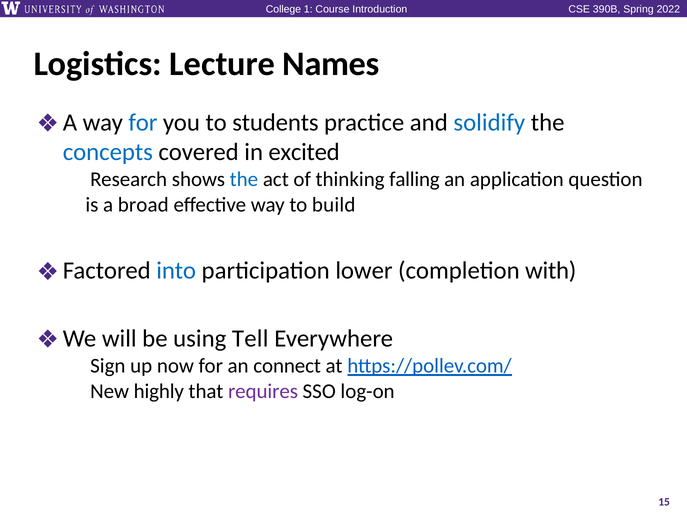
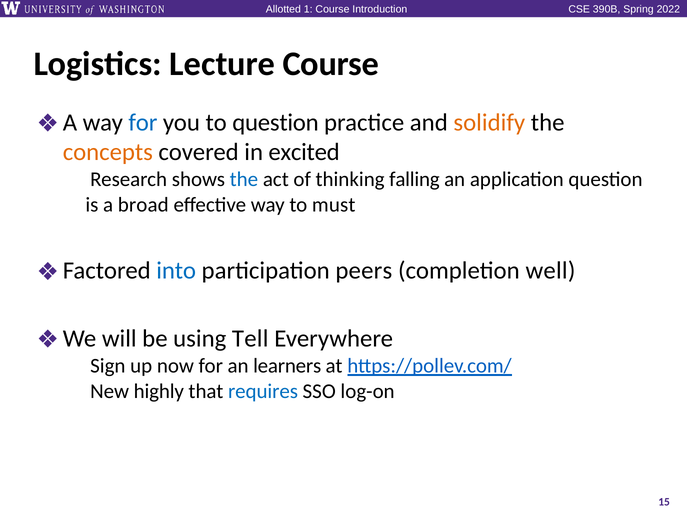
College: College -> Allotted
Lecture Names: Names -> Course
to students: students -> question
solidify colour: blue -> orange
concepts colour: blue -> orange
build: build -> must
lower: lower -> peers
with: with -> well
connect: connect -> learners
requires colour: purple -> blue
